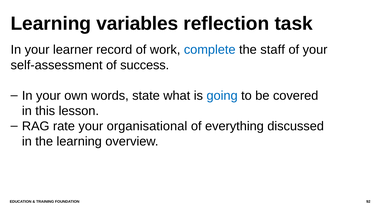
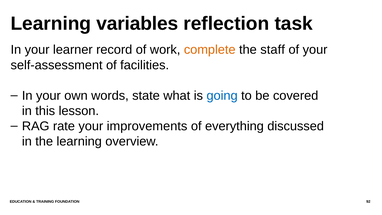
complete colour: blue -> orange
success: success -> facilities
organisational: organisational -> improvements
